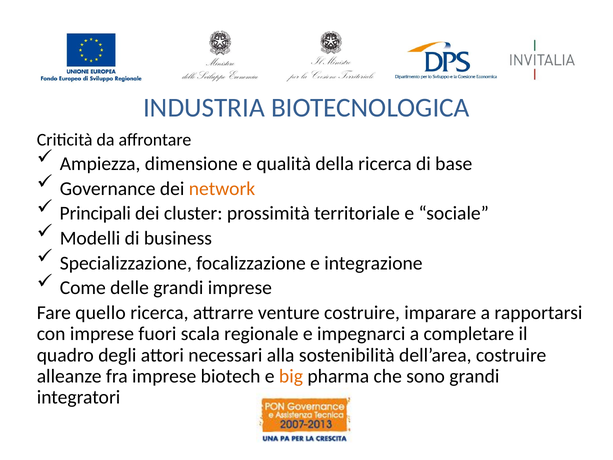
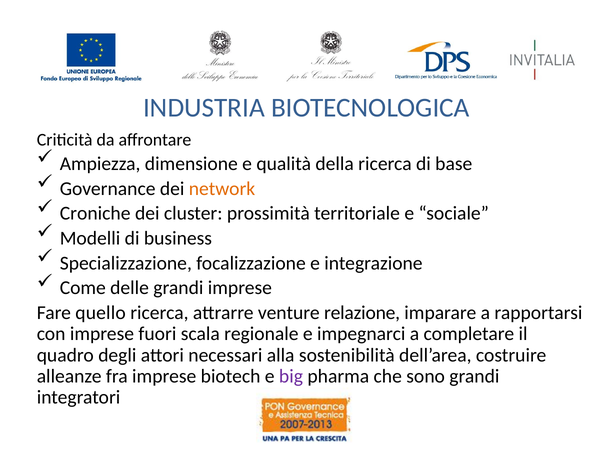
Principali: Principali -> Croniche
venture costruire: costruire -> relazione
big colour: orange -> purple
